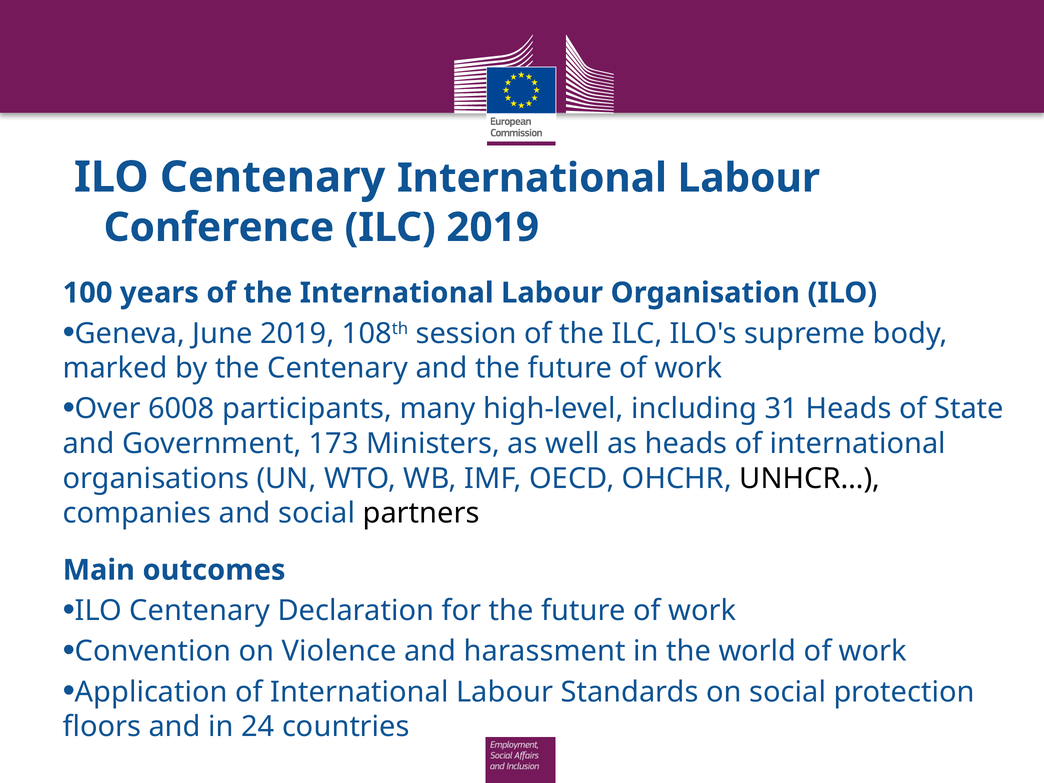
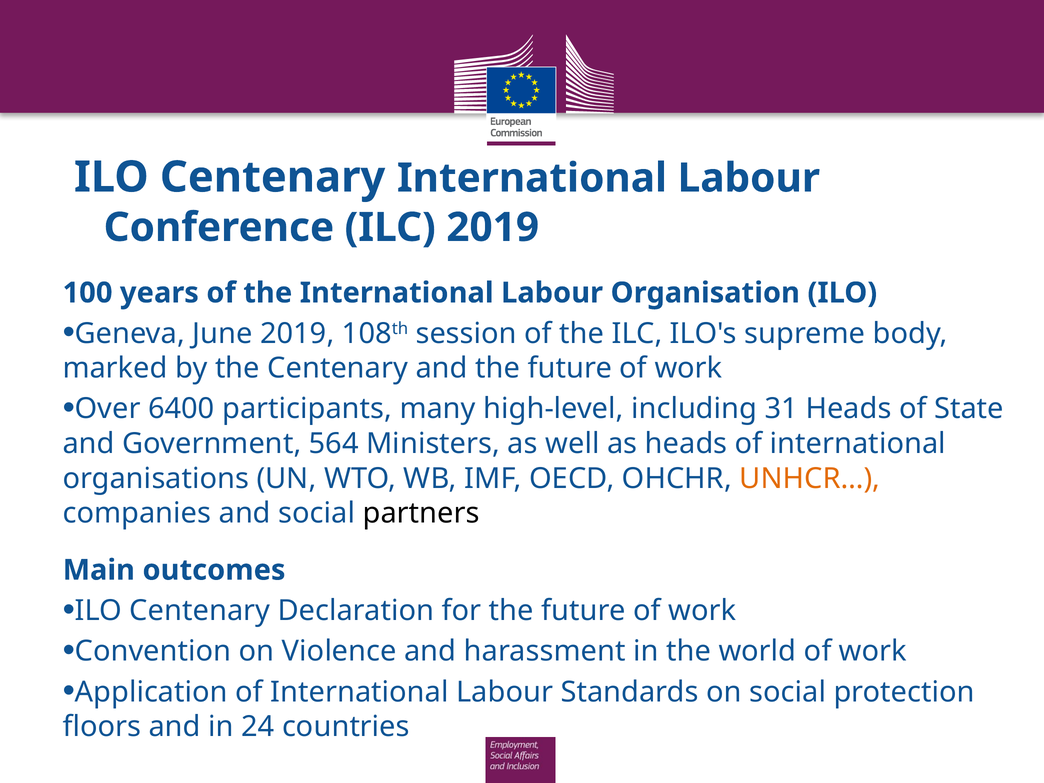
6008: 6008 -> 6400
173: 173 -> 564
UNHCR… colour: black -> orange
